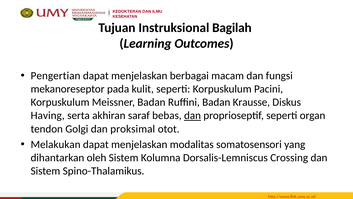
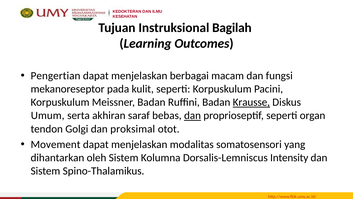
Krausse underline: none -> present
Having: Having -> Umum
Melakukan: Melakukan -> Movement
Crossing: Crossing -> Intensity
